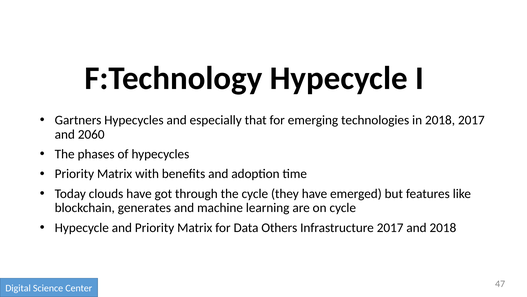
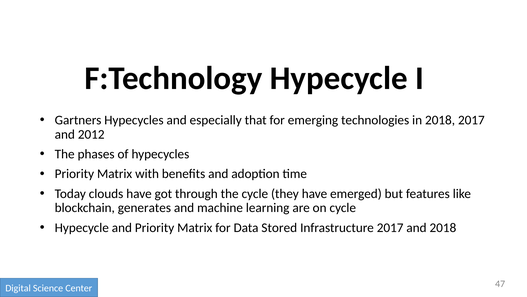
2060: 2060 -> 2012
Others: Others -> Stored
